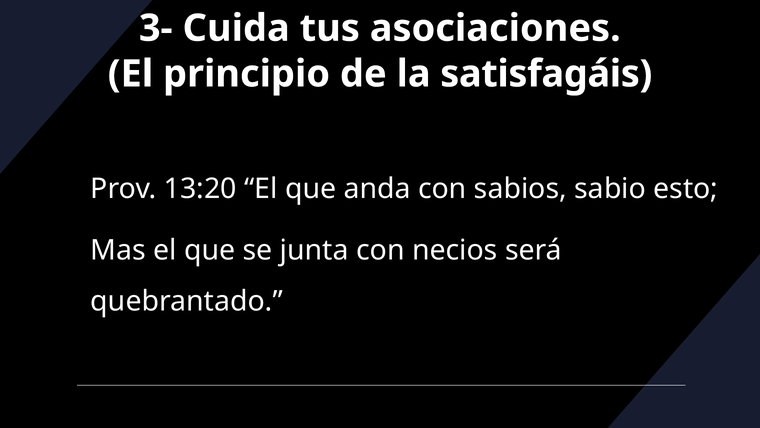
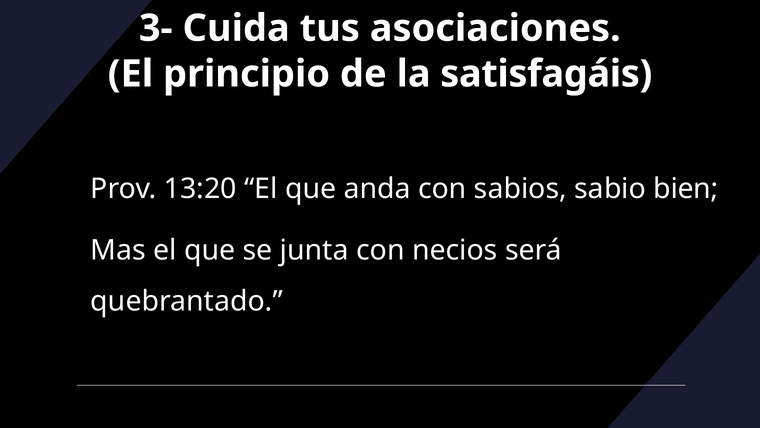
esto: esto -> bien
